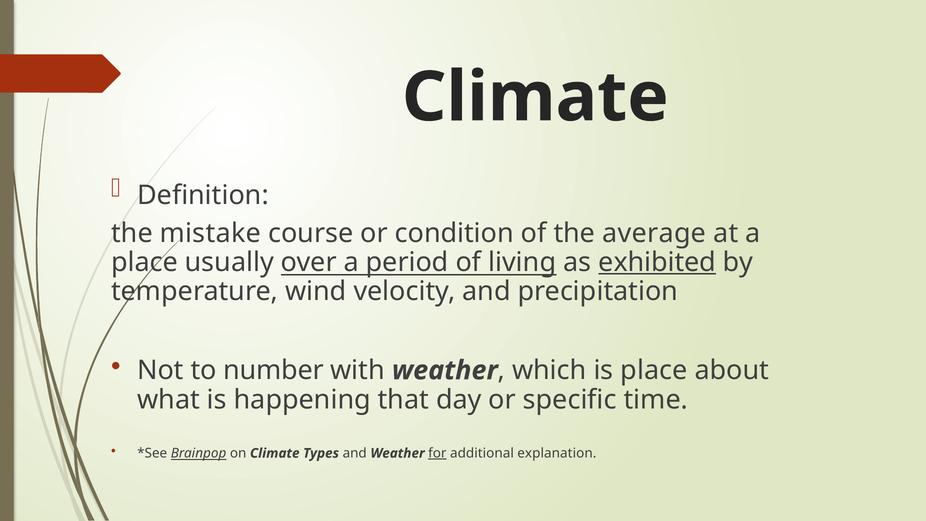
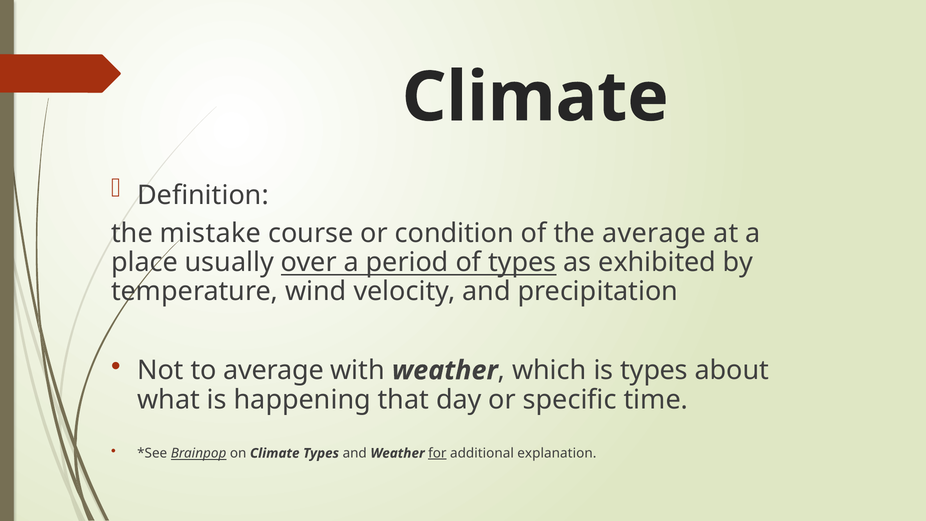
of living: living -> types
exhibited underline: present -> none
to number: number -> average
is place: place -> types
